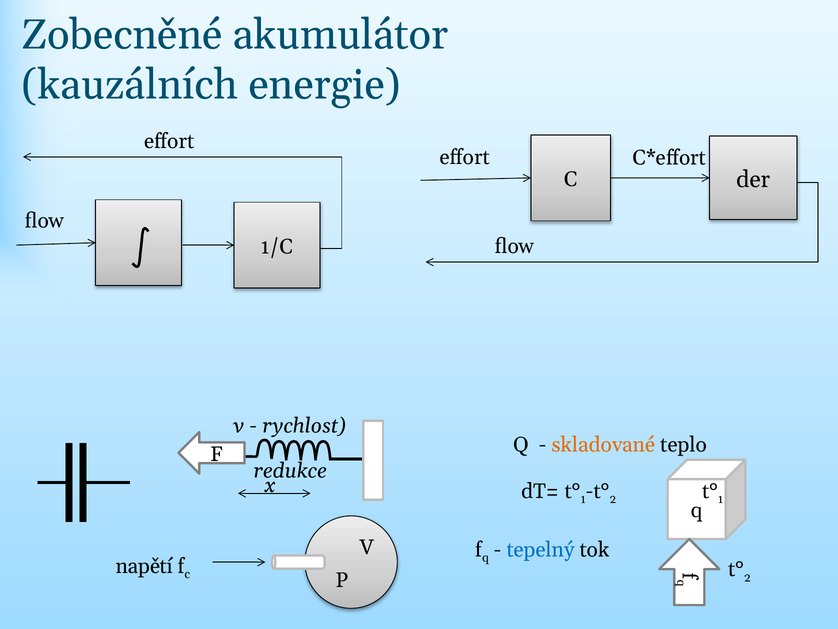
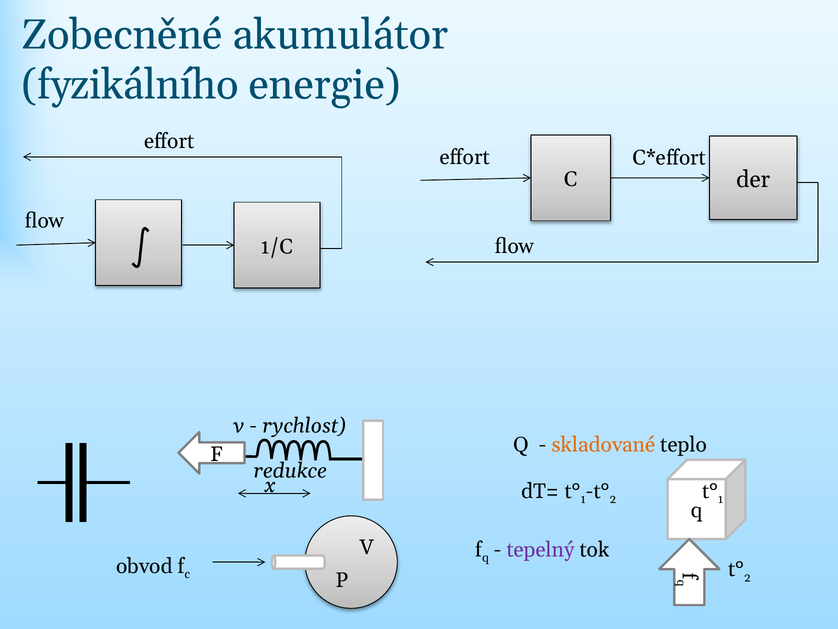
kauzálních: kauzálních -> fyzikálního
tepelný colour: blue -> purple
napětí: napětí -> obvod
